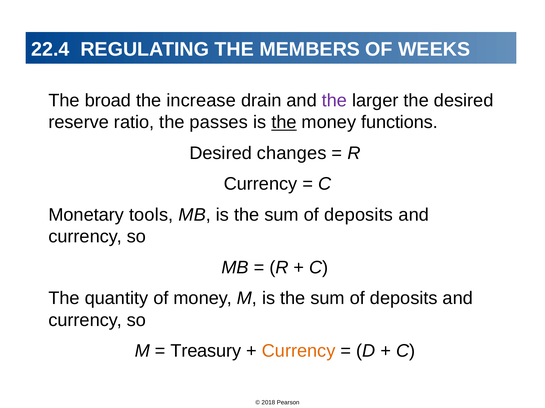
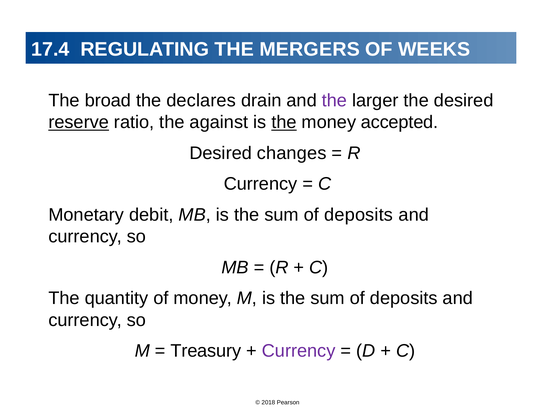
22.4: 22.4 -> 17.4
MEMBERS: MEMBERS -> MERGERS
increase: increase -> declares
reserve underline: none -> present
passes: passes -> against
functions: functions -> accepted
tools: tools -> debit
Currency at (299, 352) colour: orange -> purple
